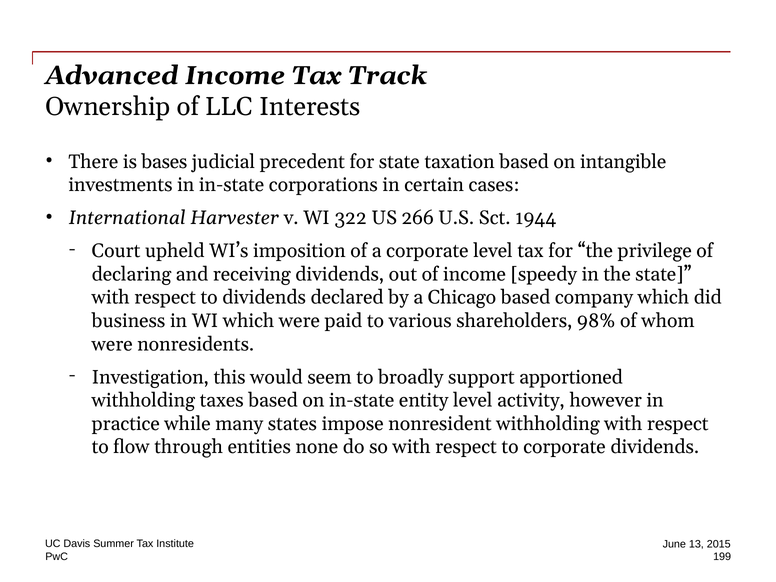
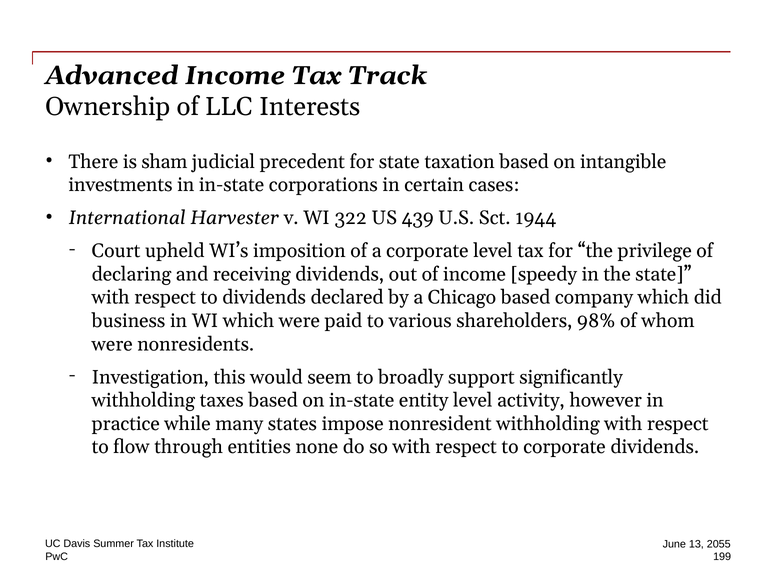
bases: bases -> sham
266: 266 -> 439
apportioned: apportioned -> significantly
2015: 2015 -> 2055
